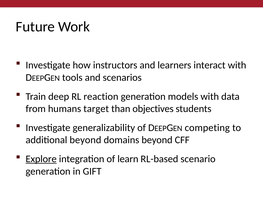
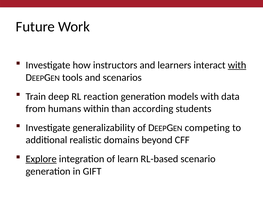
with at (237, 65) underline: none -> present
target: target -> within
objectives: objectives -> according
additional beyond: beyond -> realistic
